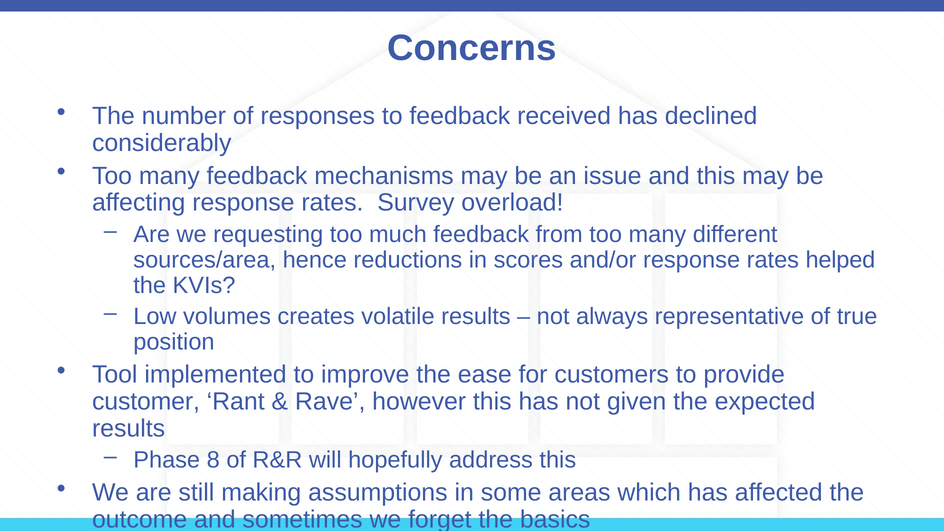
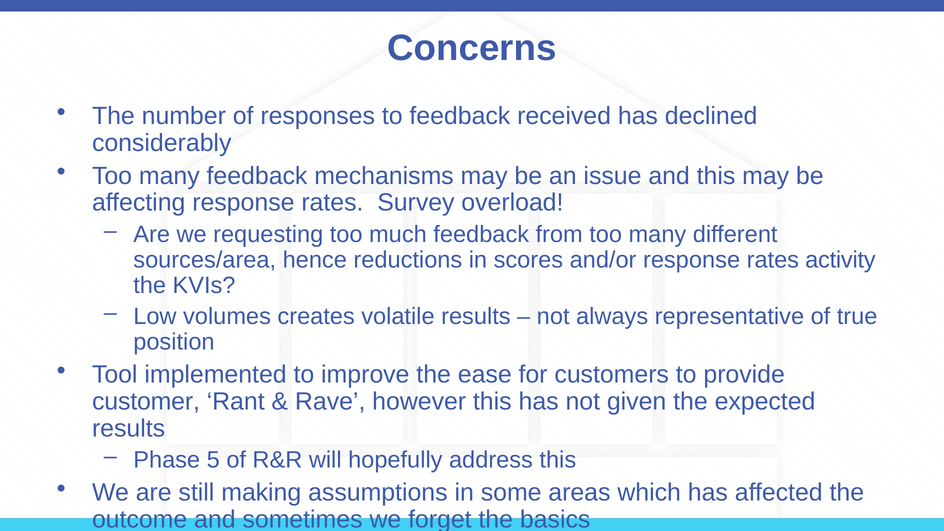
helped: helped -> activity
8: 8 -> 5
